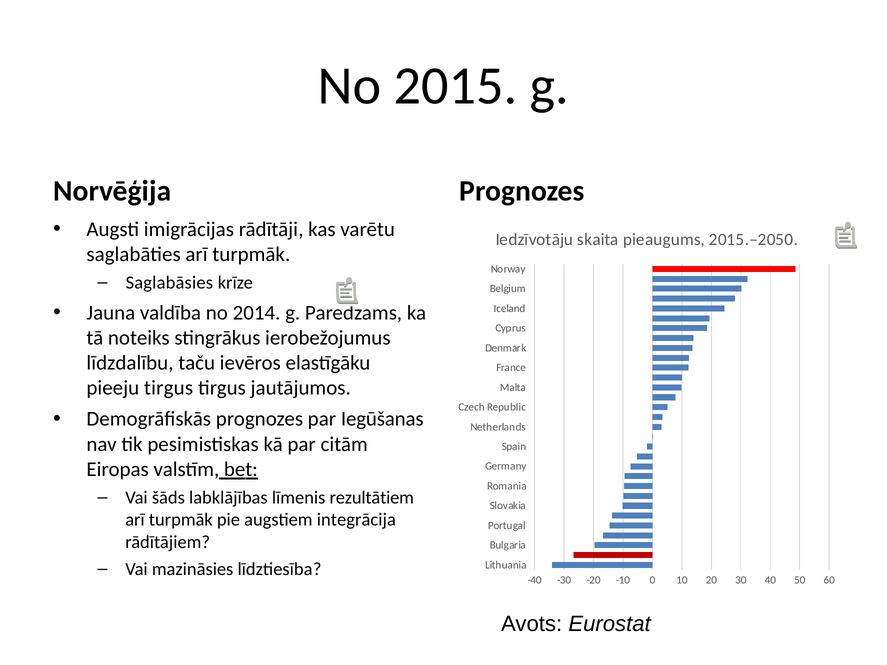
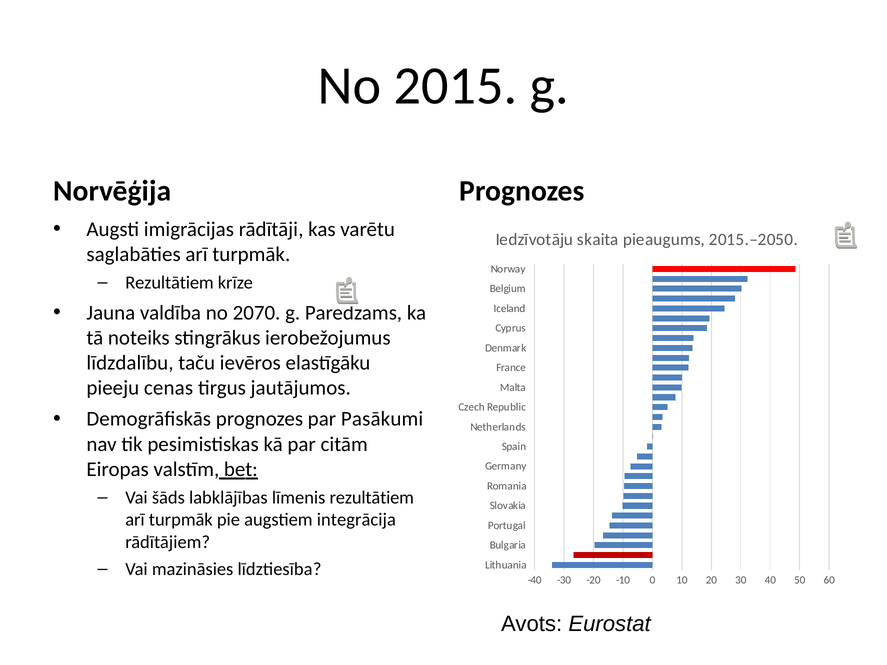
Saglabāsies at (169, 283): Saglabāsies -> Rezultātiem
2014: 2014 -> 2070
pieeju tirgus: tirgus -> cenas
Iegūšanas: Iegūšanas -> Pasākumi
